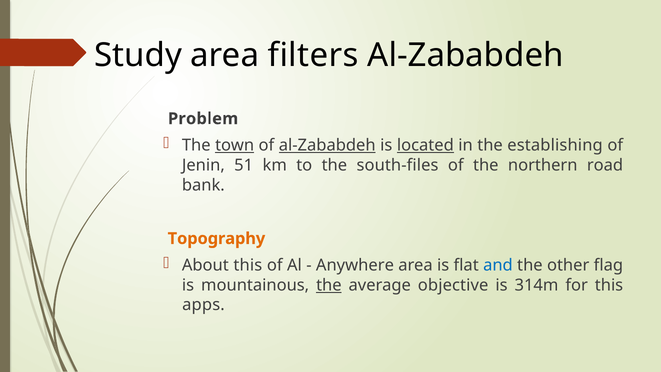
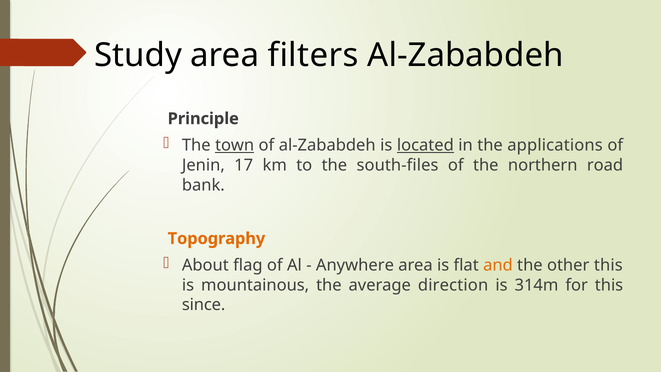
Problem: Problem -> Principle
al-Zababdeh at (327, 145) underline: present -> none
establishing: establishing -> applications
51: 51 -> 17
About this: this -> flag
and colour: blue -> orange
other flag: flag -> this
the at (329, 285) underline: present -> none
objective: objective -> direction
apps: apps -> since
